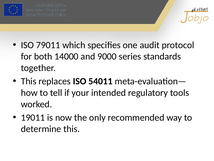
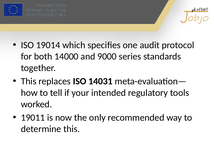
79011: 79011 -> 19014
54011: 54011 -> 14031
